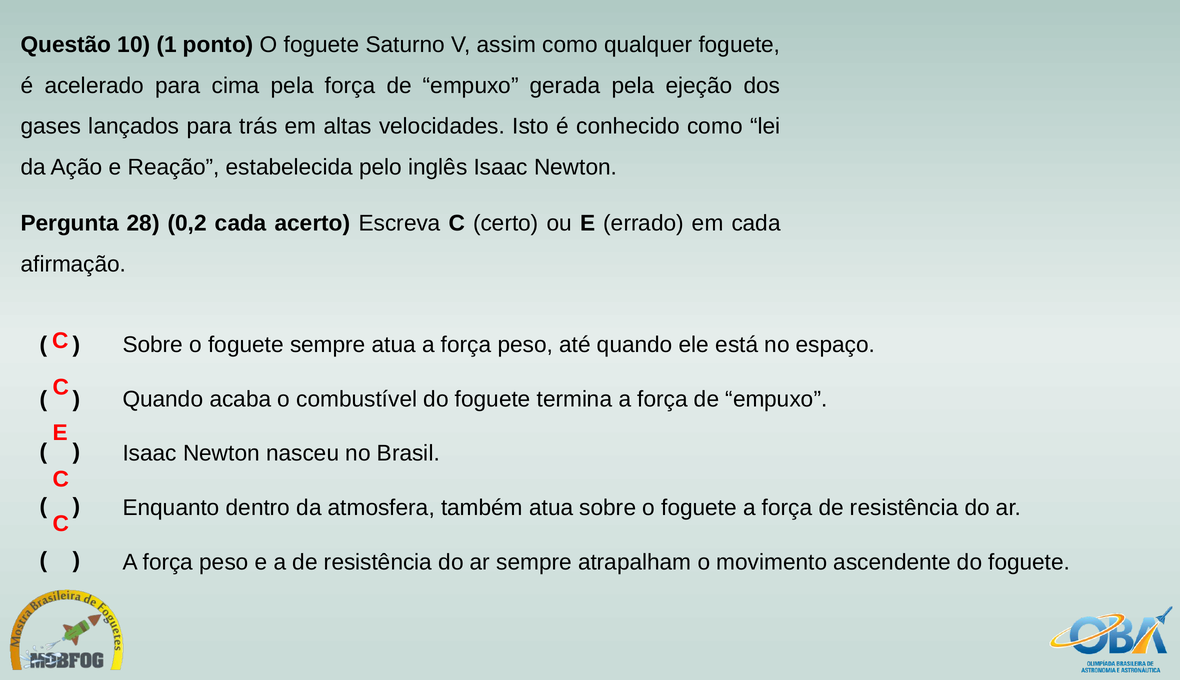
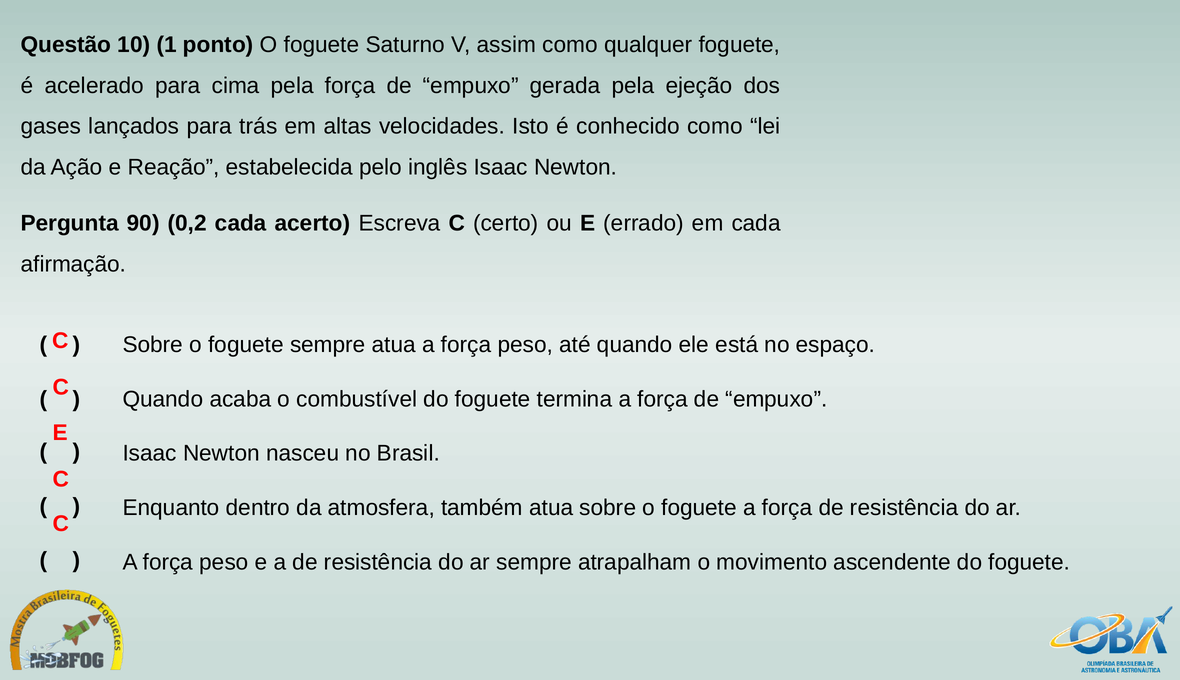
28: 28 -> 90
